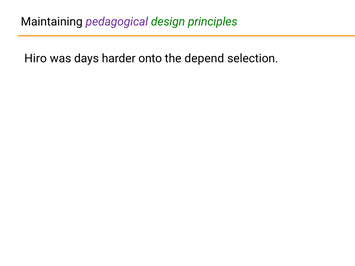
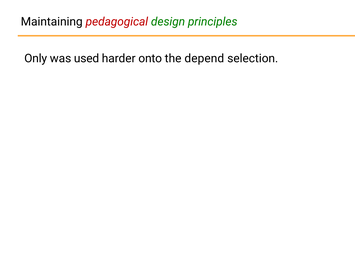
pedagogical colour: purple -> red
Hiro: Hiro -> Only
days: days -> used
